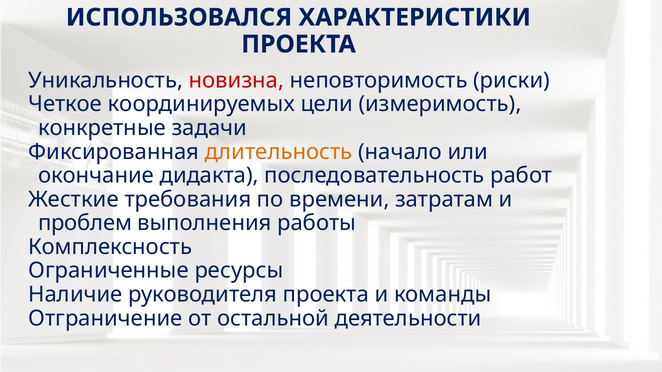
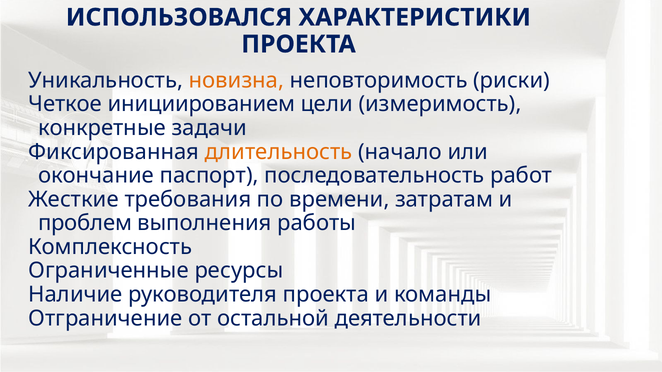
новизна colour: red -> orange
координируемых: координируемых -> инициированием
дидакта: дидакта -> паспорт
